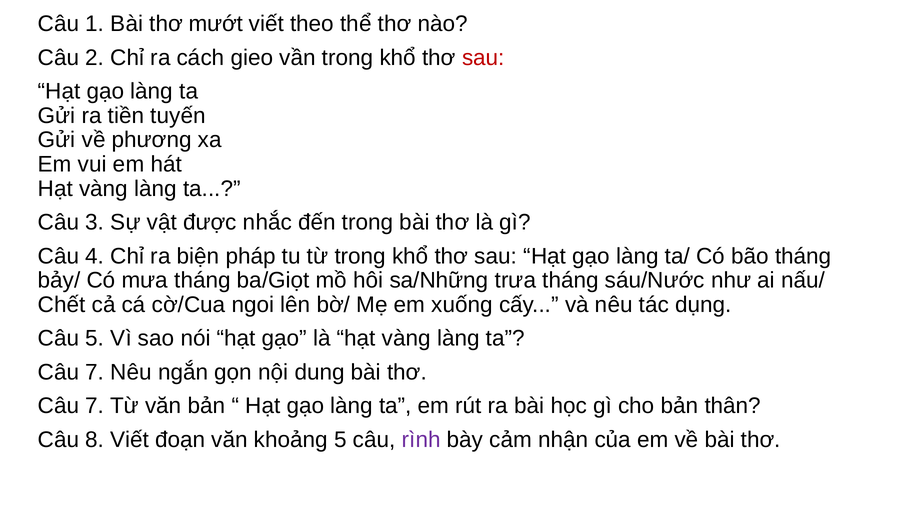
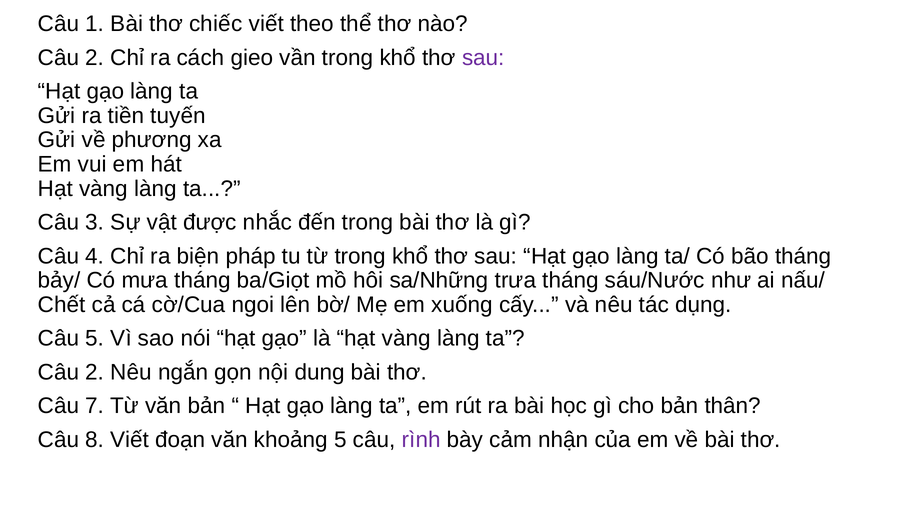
mướt: mướt -> chiếc
sau at (483, 58) colour: red -> purple
7 at (95, 372): 7 -> 2
